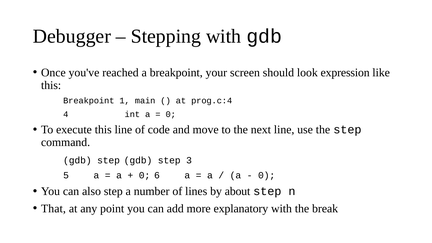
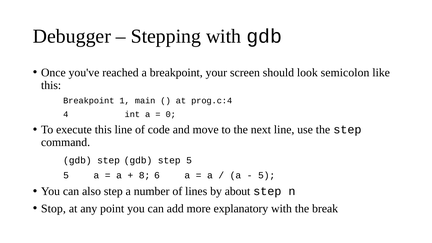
expression: expression -> semicolon
step 3: 3 -> 5
0 at (145, 175): 0 -> 8
0 at (267, 175): 0 -> 5
That: That -> Stop
